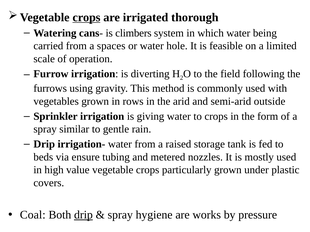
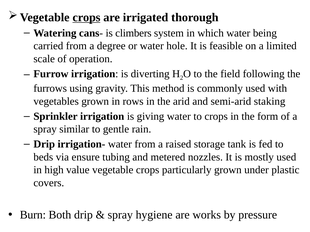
spaces: spaces -> degree
outside: outside -> staking
Coal: Coal -> Burn
drip at (83, 215) underline: present -> none
